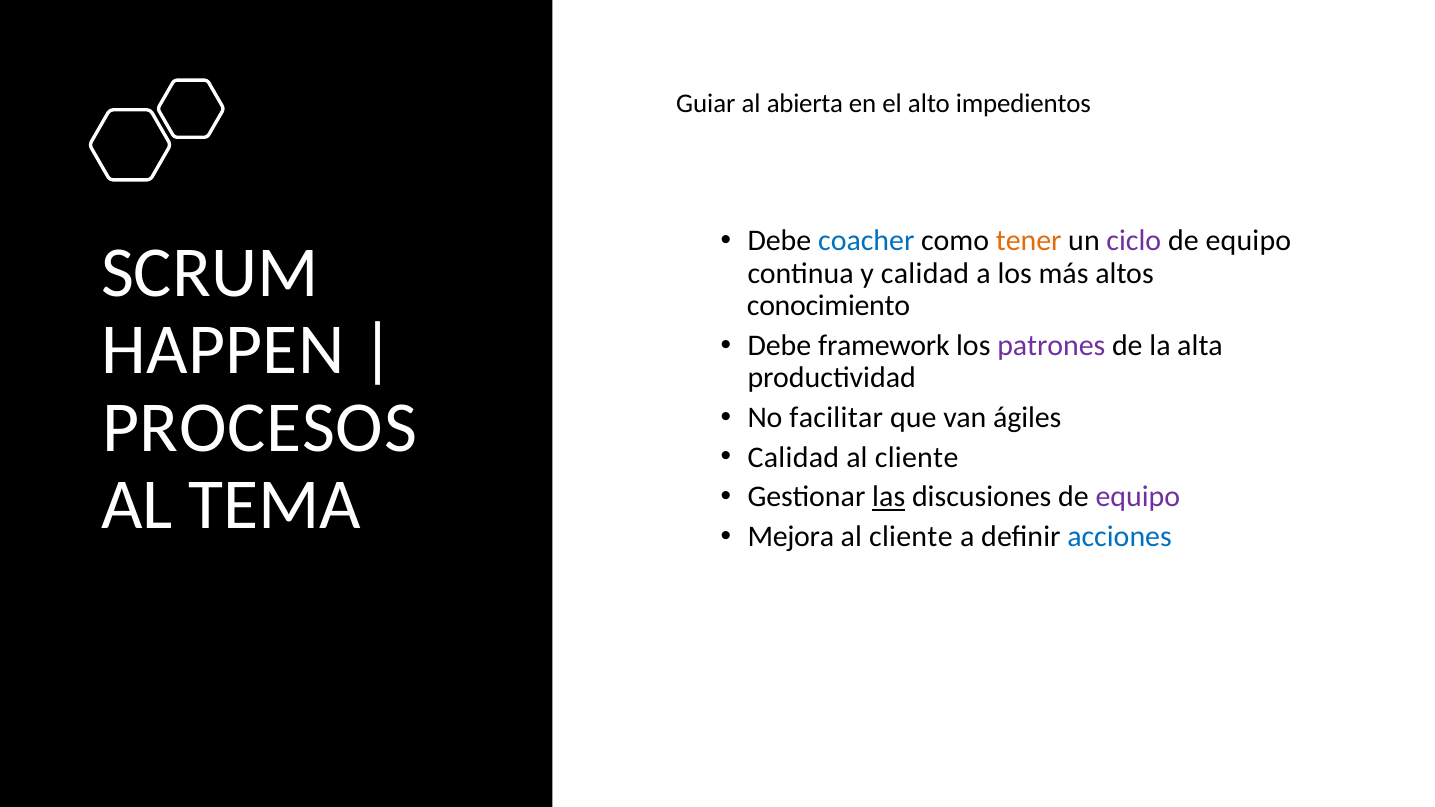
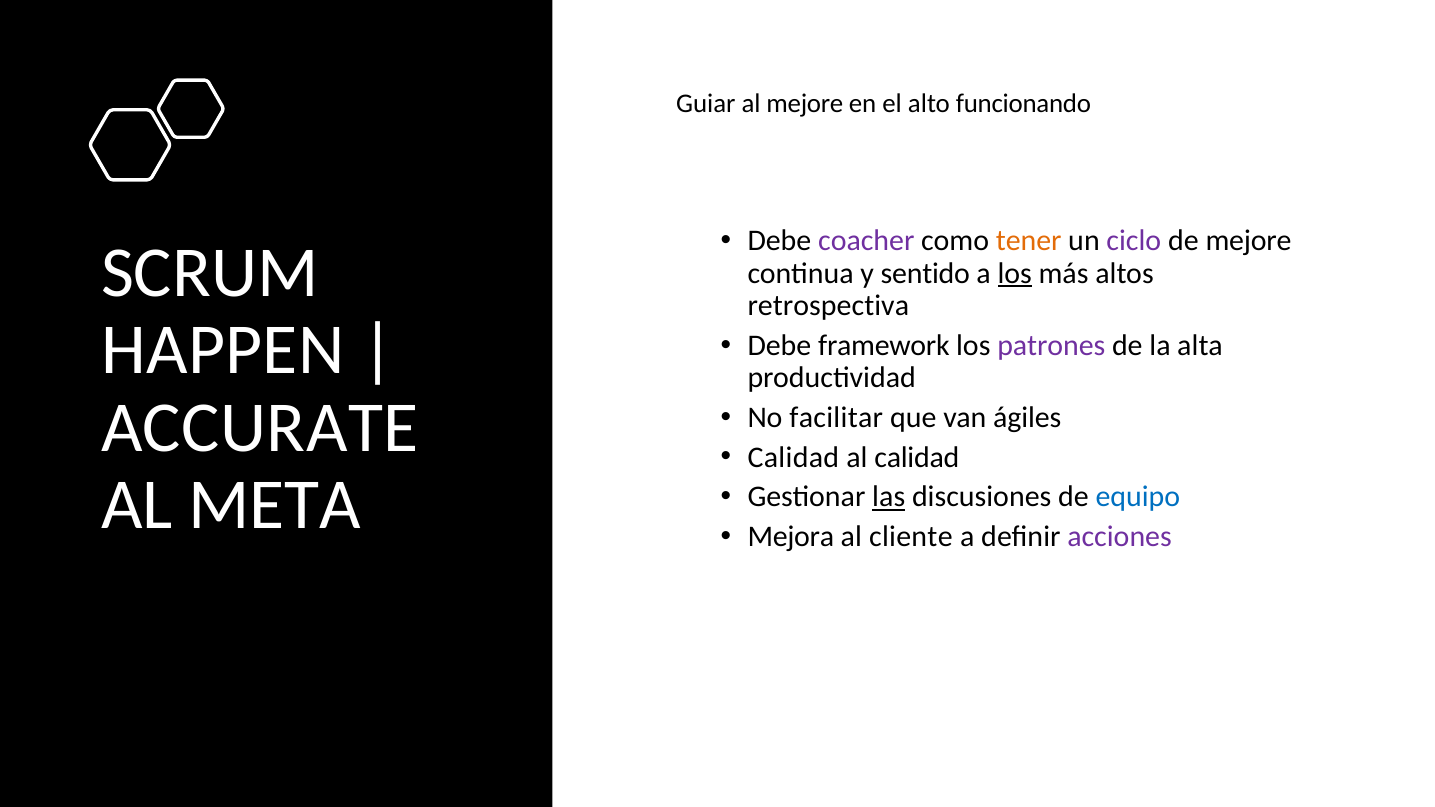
al abierta: abierta -> mejore
impedientos: impedientos -> funcionando
coacher colour: blue -> purple
equipo at (1248, 241): equipo -> mejore
y calidad: calidad -> sentido
los at (1015, 273) underline: none -> present
conocimiento: conocimiento -> retrospectiva
PROCESOS: PROCESOS -> ACCURATE
cliente at (917, 457): cliente -> calidad
TEMA: TEMA -> META
equipo at (1138, 497) colour: purple -> blue
acciones colour: blue -> purple
